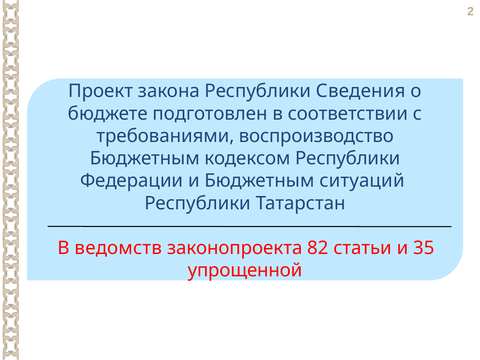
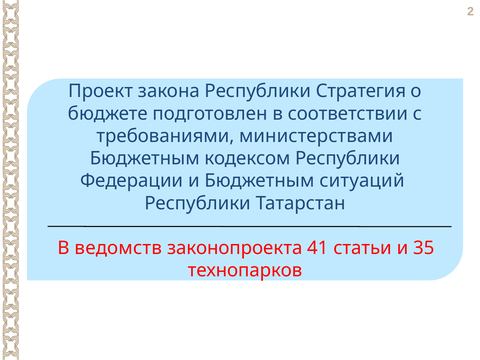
Сведения: Сведения -> Стратегия
воспроизводство: воспроизводство -> министерствами
82: 82 -> 41
упрощенной: упрощенной -> технопарков
